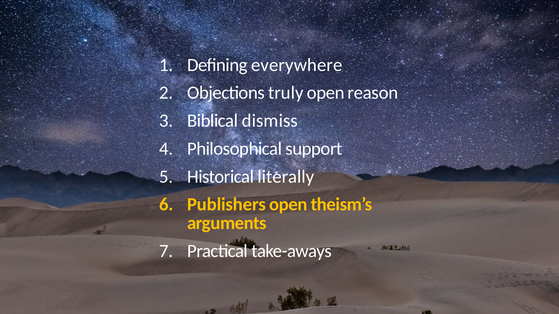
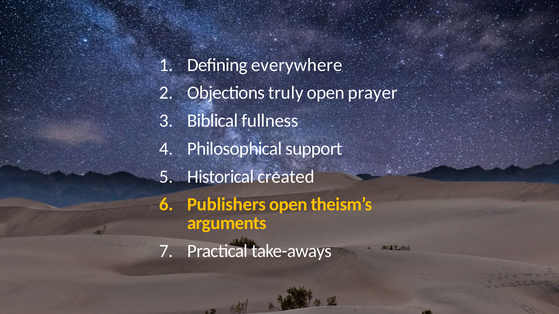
reason: reason -> prayer
dismiss: dismiss -> fullness
literally: literally -> created
